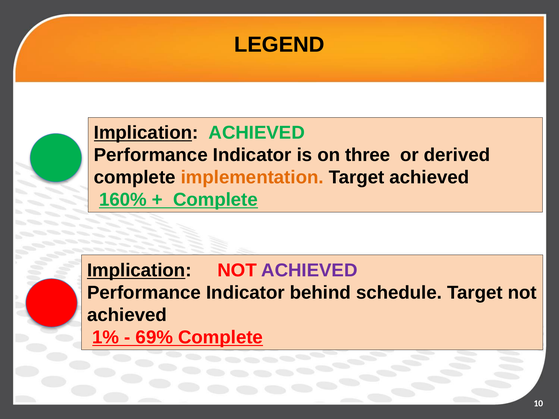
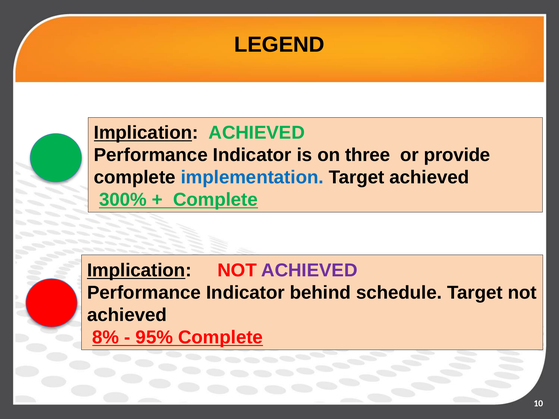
derived: derived -> provide
implementation colour: orange -> blue
160%: 160% -> 300%
1%: 1% -> 8%
69%: 69% -> 95%
